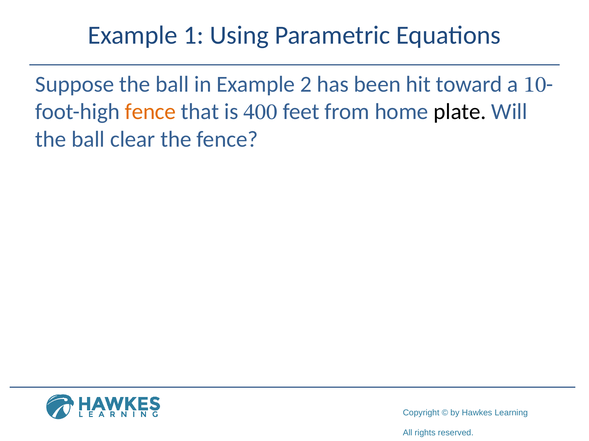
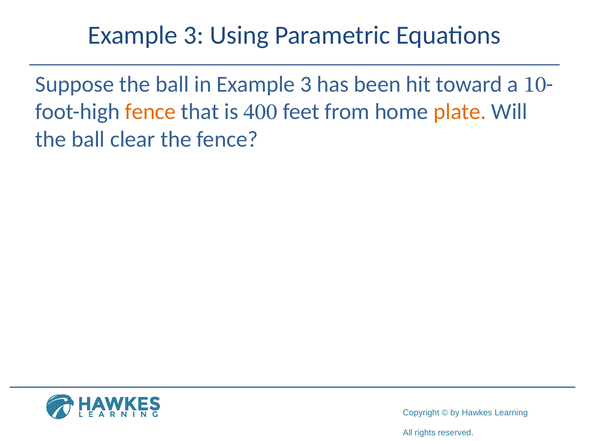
1 at (194, 35): 1 -> 3
in Example 2: 2 -> 3
plate colour: black -> orange
